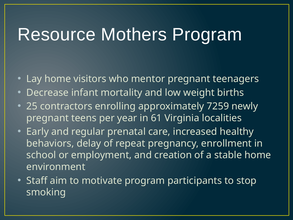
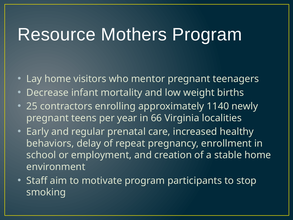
7259: 7259 -> 1140
61: 61 -> 66
